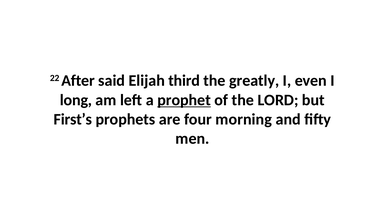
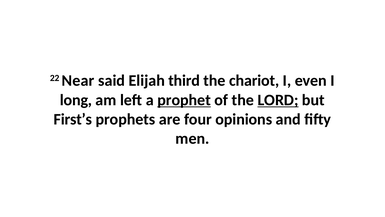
After: After -> Near
greatly: greatly -> chariot
LORD underline: none -> present
morning: morning -> opinions
